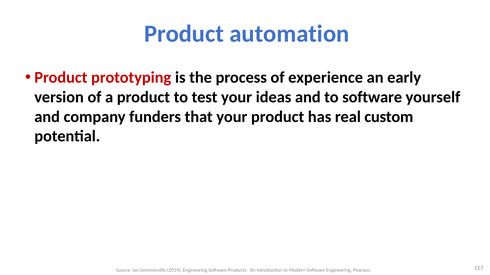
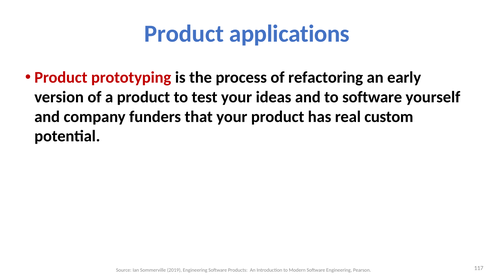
automation: automation -> applications
experience: experience -> refactoring
